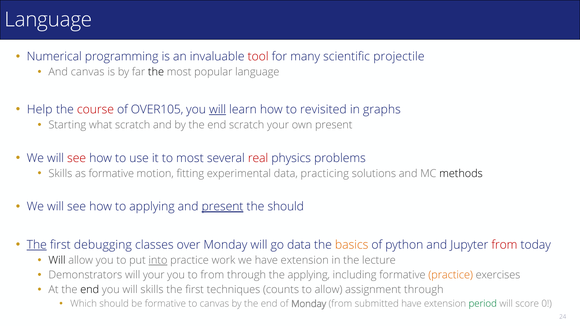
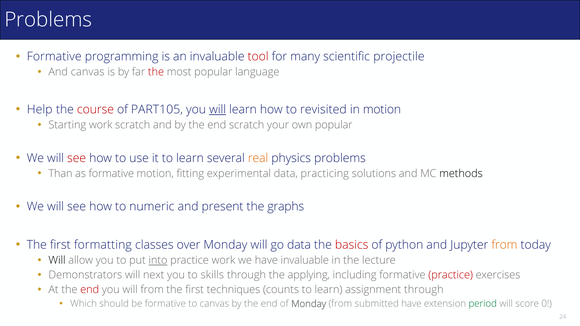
Language at (48, 20): Language -> Problems
Numerical at (54, 57): Numerical -> Formative
the at (156, 72) colour: black -> red
OVER105: OVER105 -> PART105
in graphs: graphs -> motion
Starting what: what -> work
own present: present -> popular
it to most: most -> learn
real colour: red -> orange
Skills at (60, 174): Skills -> Than
to applying: applying -> numeric
present at (223, 207) underline: present -> none
the should: should -> graphs
The at (37, 245) underline: present -> none
debugging: debugging -> formatting
basics colour: orange -> red
from at (504, 245) colour: red -> orange
we have extension: extension -> invaluable
will your: your -> next
to from: from -> skills
practice at (451, 275) colour: orange -> red
end at (90, 290) colour: black -> red
will skills: skills -> from
counts to allow: allow -> learn
